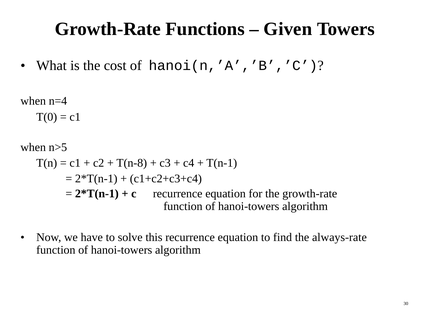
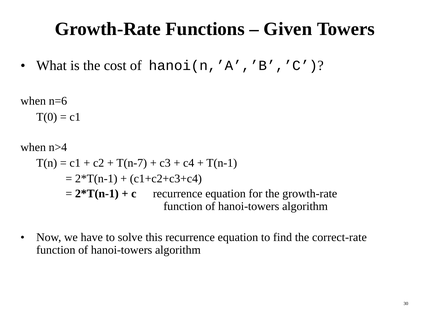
n=4: n=4 -> n=6
n>5: n>5 -> n>4
T(n-8: T(n-8 -> T(n-7
always-rate: always-rate -> correct-rate
